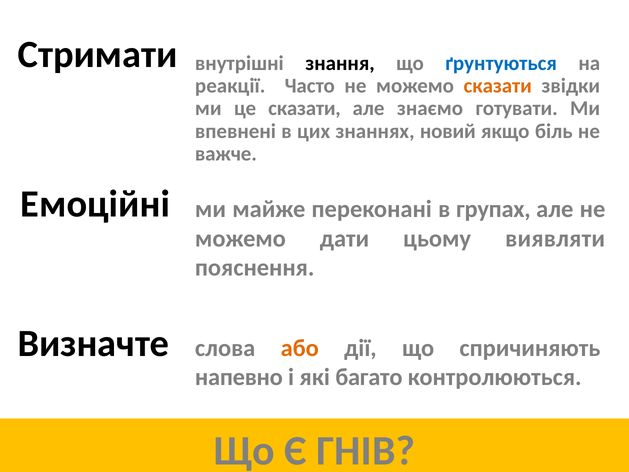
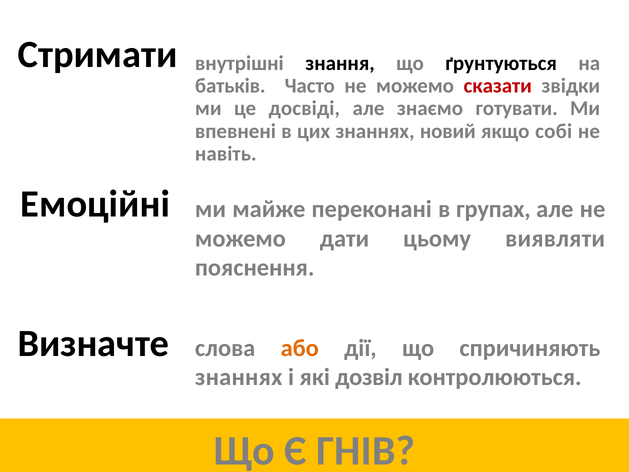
ґрунтуються colour: blue -> black
реакції: реакції -> батьків
сказати at (498, 86) colour: orange -> red
це сказати: сказати -> досвіді
біль: біль -> собі
важче: важче -> навіть
напевно at (239, 377): напевно -> знаннях
багато: багато -> дозвіл
